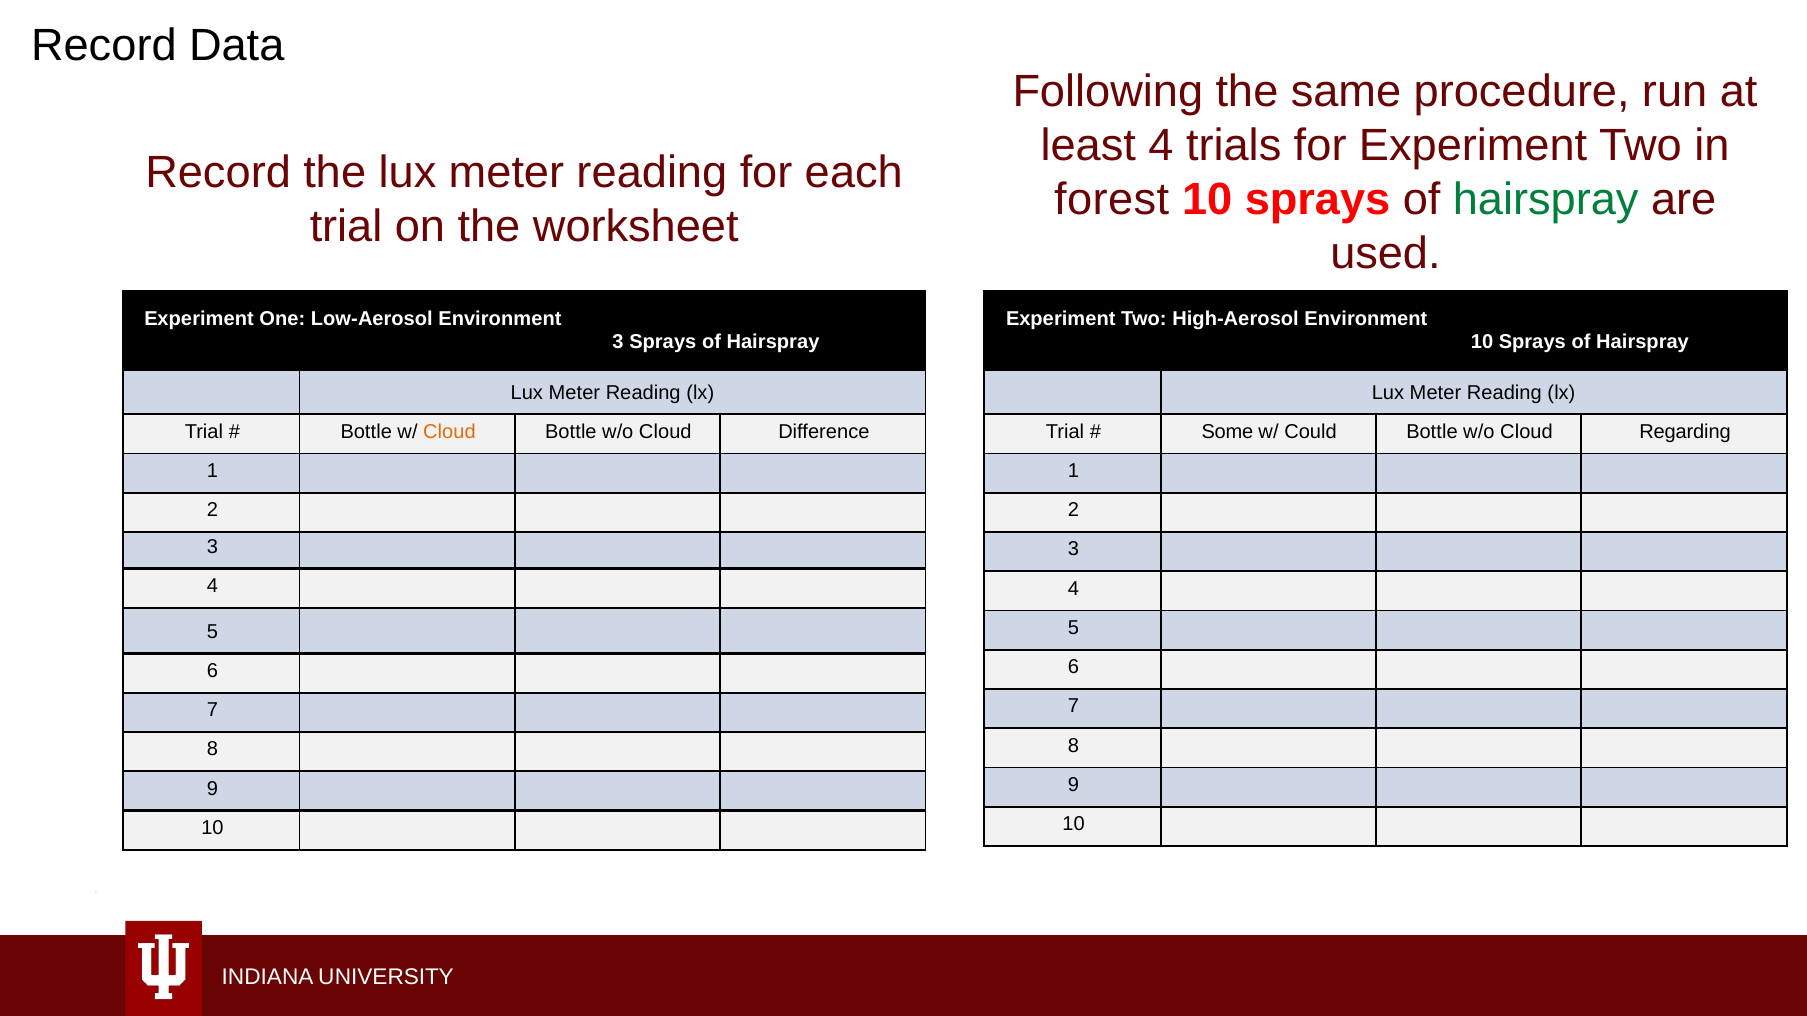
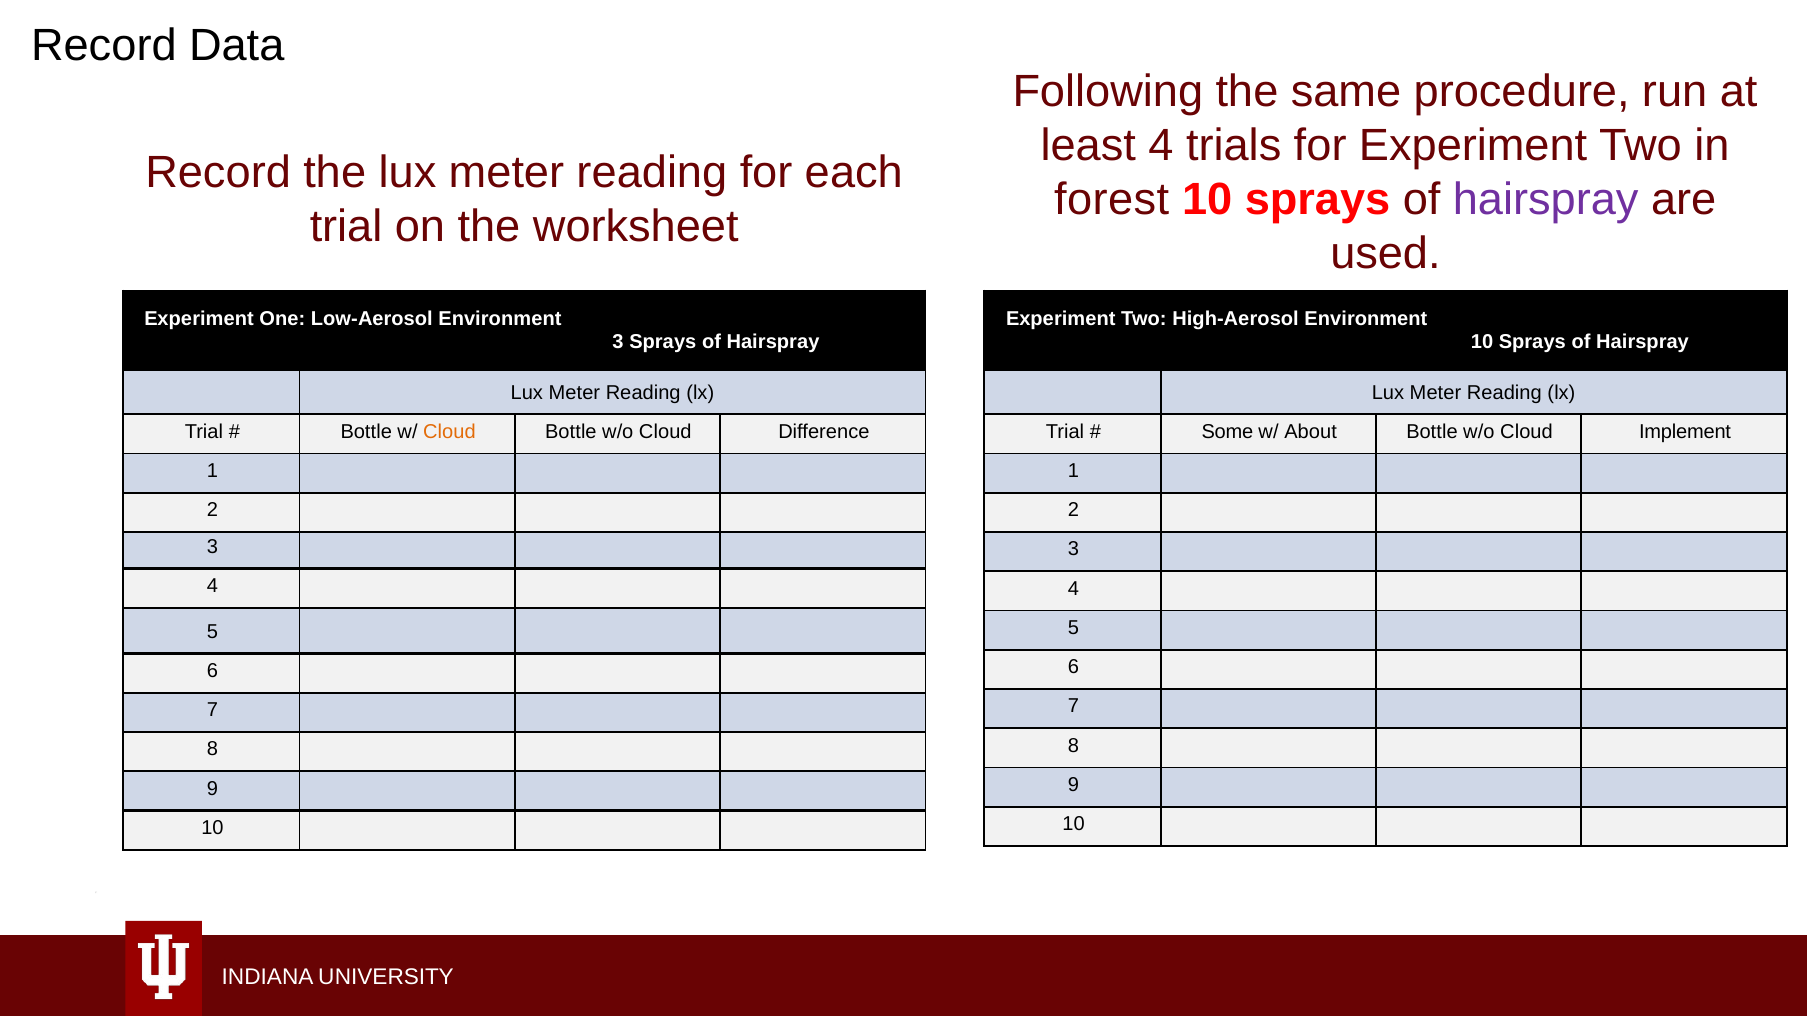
hairspray at (1546, 200) colour: green -> purple
Could: Could -> About
Regarding: Regarding -> Implement
